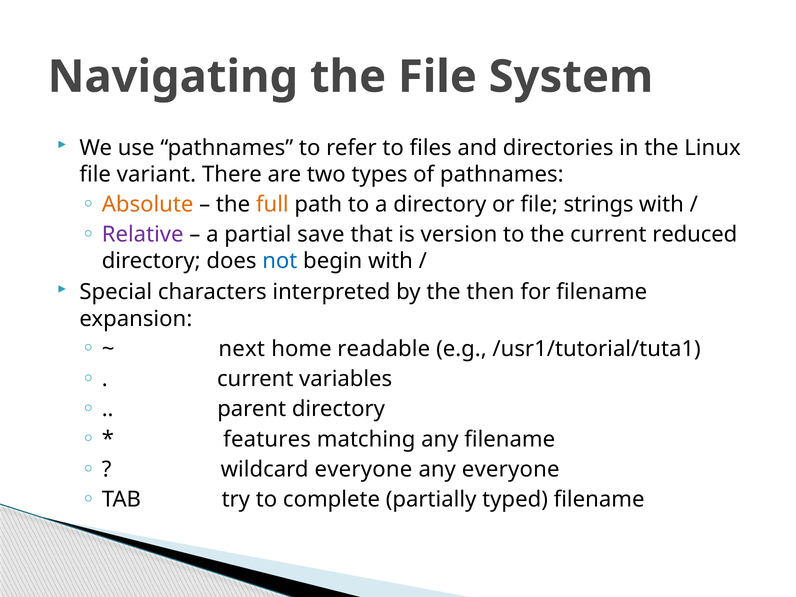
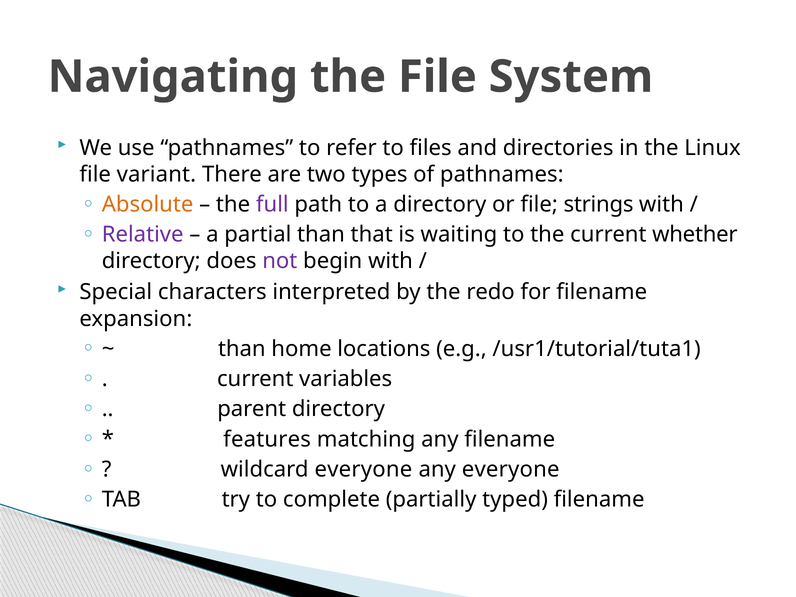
full colour: orange -> purple
partial save: save -> than
version: version -> waiting
reduced: reduced -> whether
not colour: blue -> purple
then: then -> redo
next at (242, 349): next -> than
readable: readable -> locations
